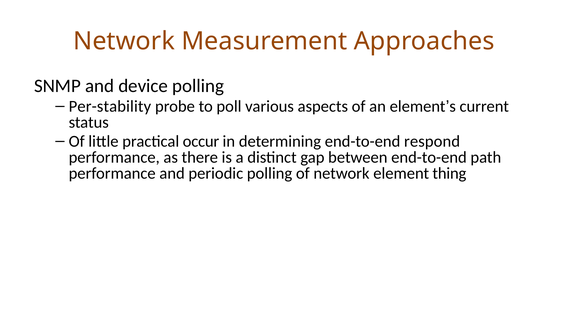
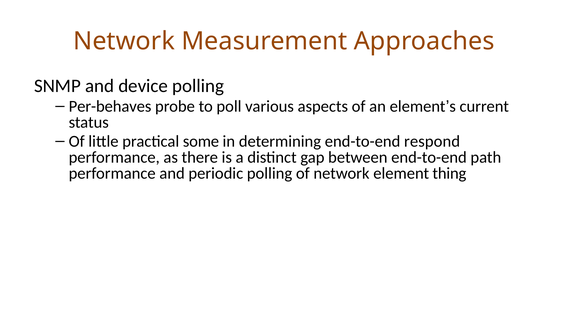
Per-stability: Per-stability -> Per-behaves
occur: occur -> some
